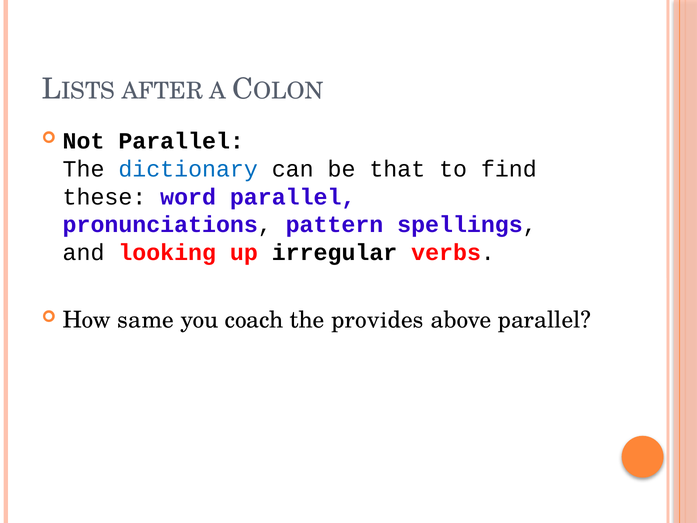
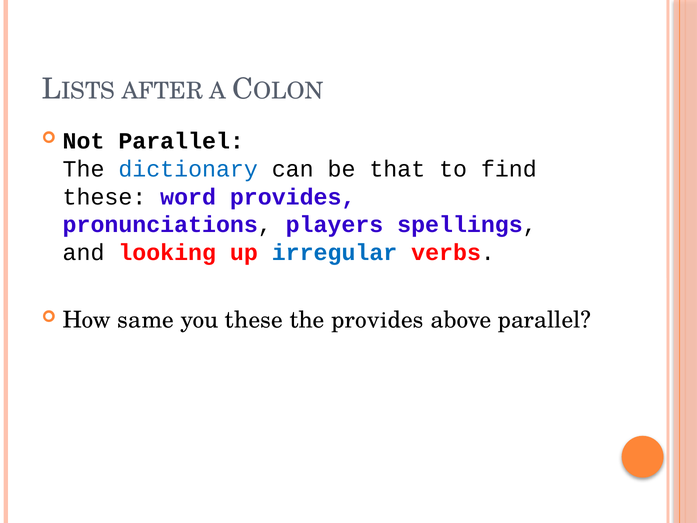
word parallel: parallel -> provides
pattern: pattern -> players
irregular colour: black -> blue
you coach: coach -> these
